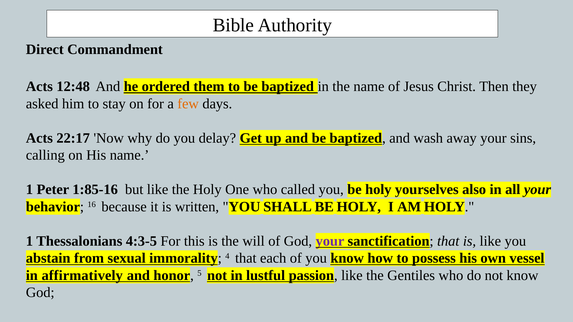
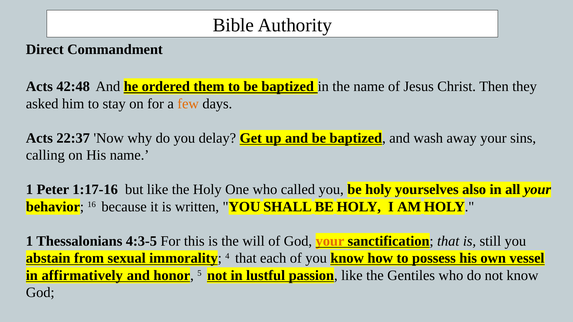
12:48: 12:48 -> 42:48
22:17: 22:17 -> 22:37
1:85-16: 1:85-16 -> 1:17-16
your at (330, 241) colour: purple -> orange
is like: like -> still
